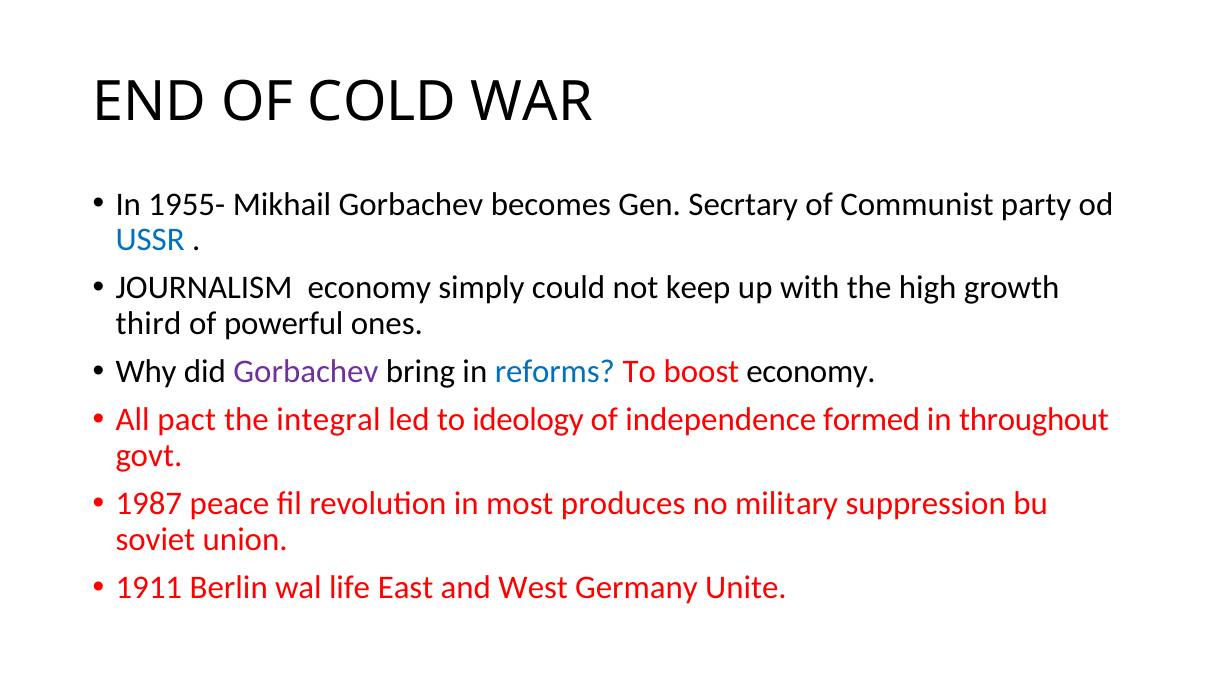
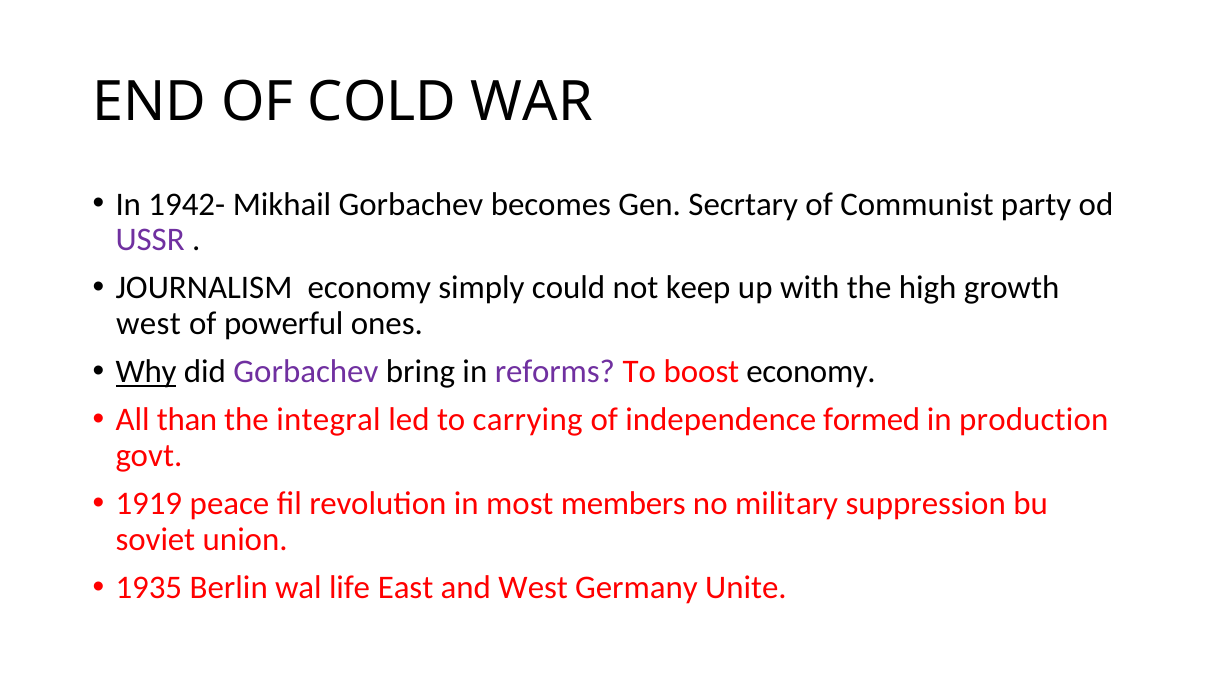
1955-: 1955- -> 1942-
USSR colour: blue -> purple
third at (148, 324): third -> west
Why underline: none -> present
reforms colour: blue -> purple
pact: pact -> than
ideology: ideology -> carrying
throughout: throughout -> production
1987: 1987 -> 1919
produces: produces -> members
1911: 1911 -> 1935
